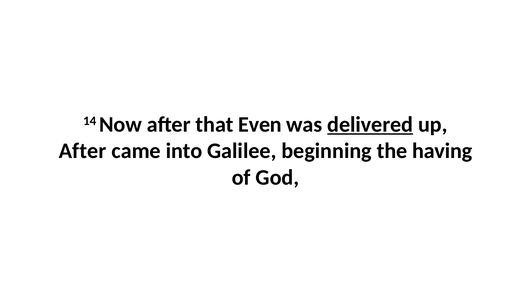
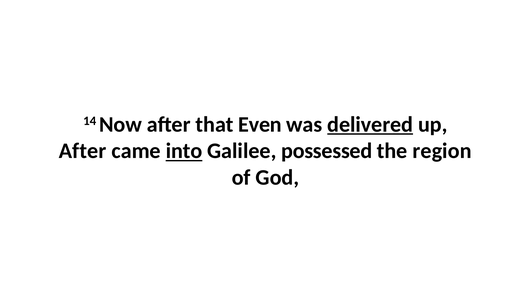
into underline: none -> present
beginning: beginning -> possessed
having: having -> region
